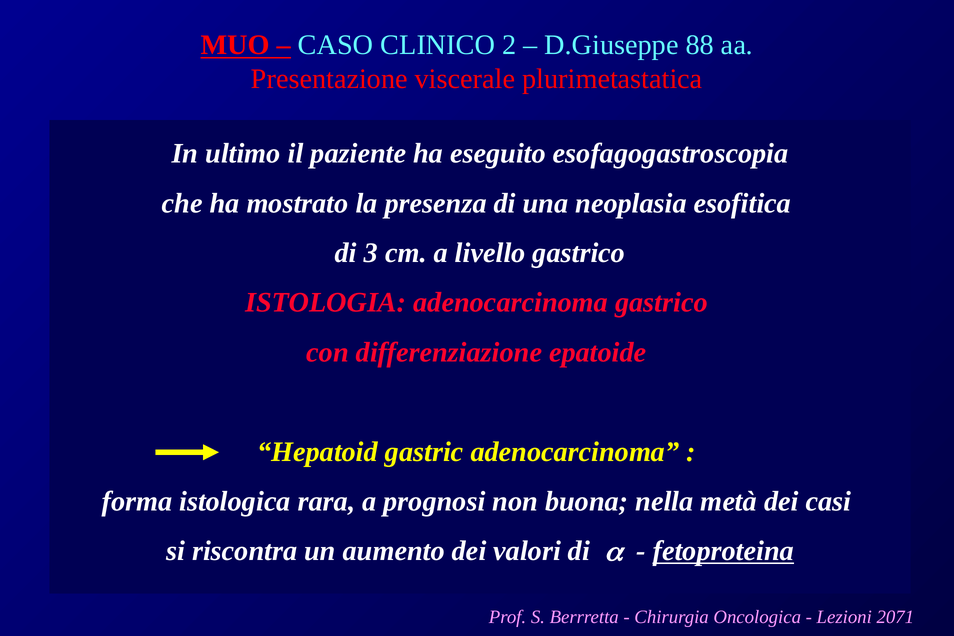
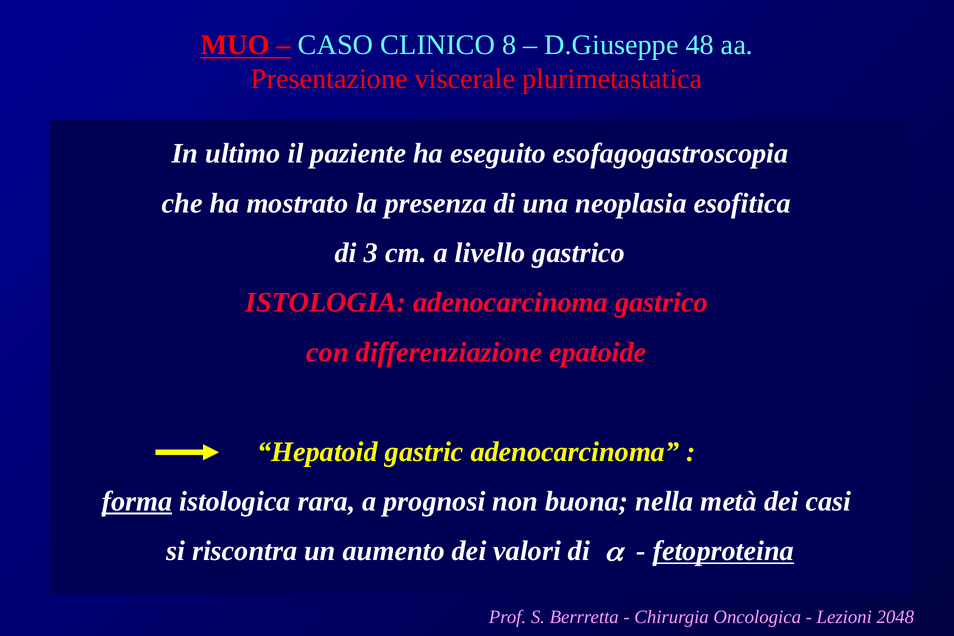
2: 2 -> 8
88: 88 -> 48
forma underline: none -> present
2071: 2071 -> 2048
